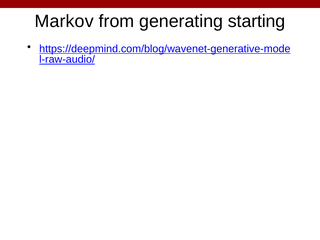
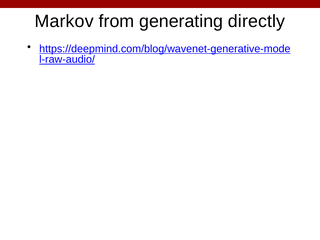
starting: starting -> directly
